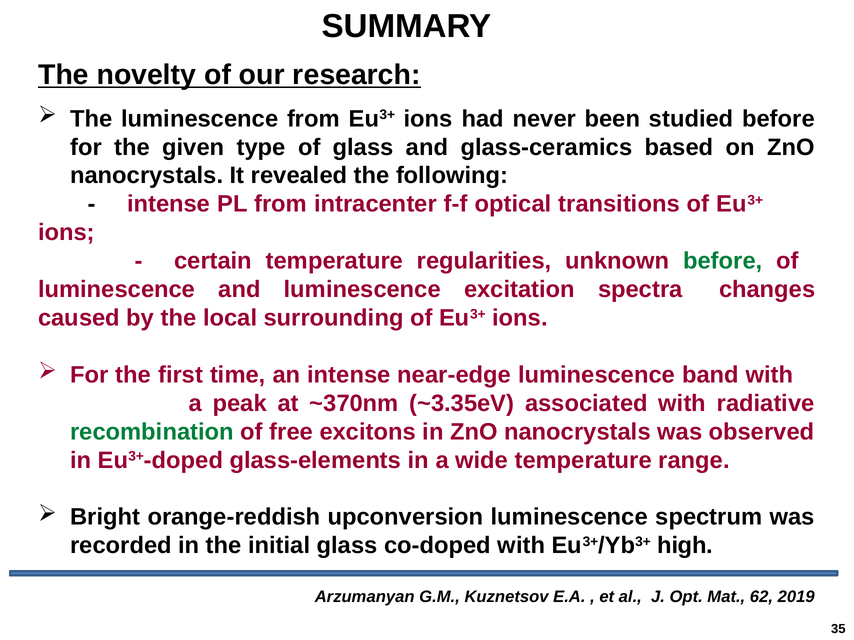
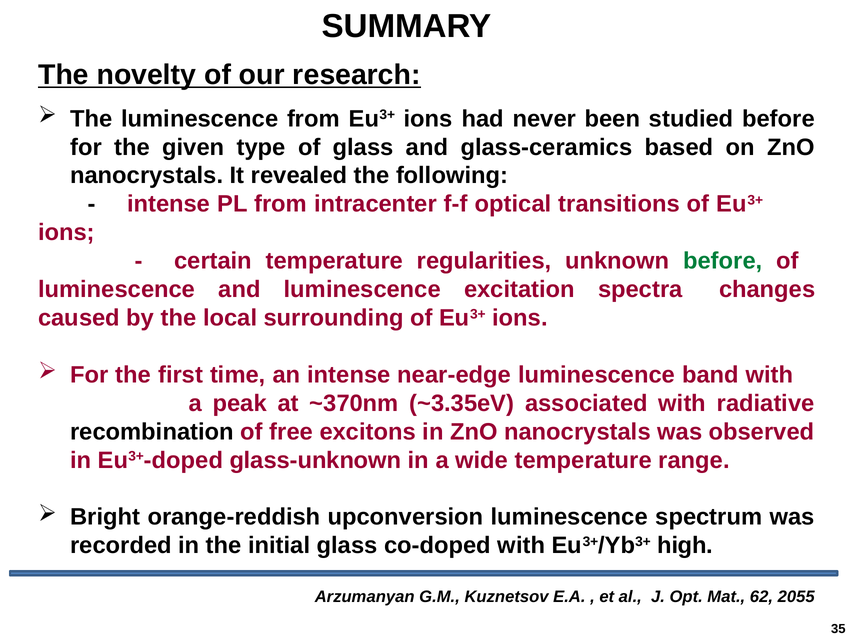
recombination colour: green -> black
glass-elements: glass-elements -> glass-unknown
2019: 2019 -> 2055
